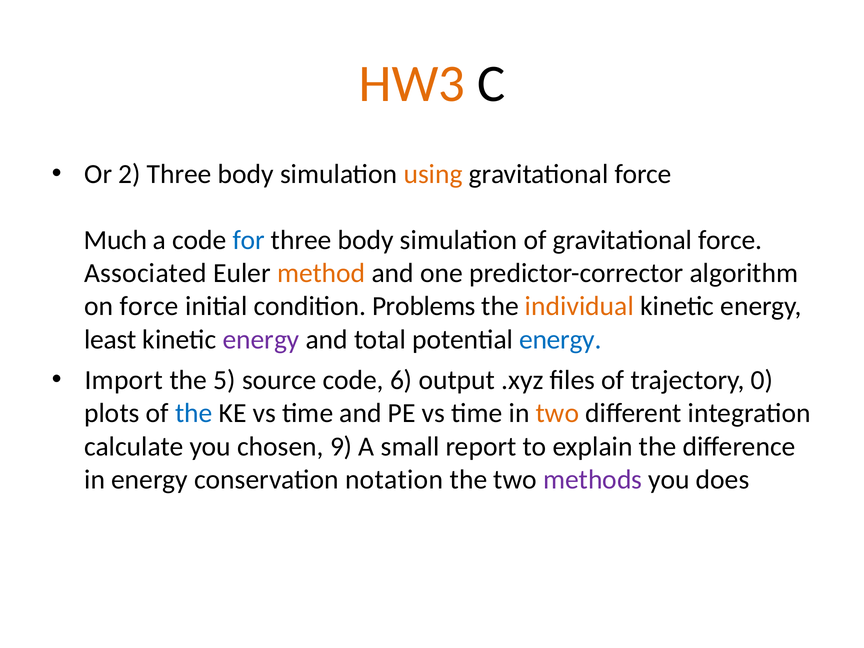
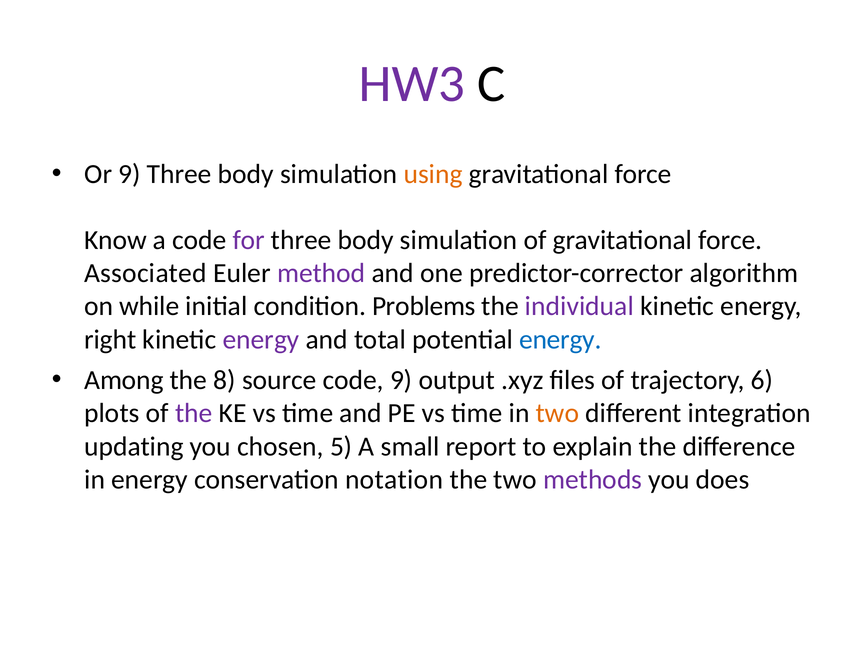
HW3 colour: orange -> purple
Or 2: 2 -> 9
Much: Much -> Know
for colour: blue -> purple
method colour: orange -> purple
on force: force -> while
individual colour: orange -> purple
least: least -> right
Import: Import -> Among
5: 5 -> 8
code 6: 6 -> 9
0: 0 -> 6
the at (194, 413) colour: blue -> purple
calculate: calculate -> updating
9: 9 -> 5
